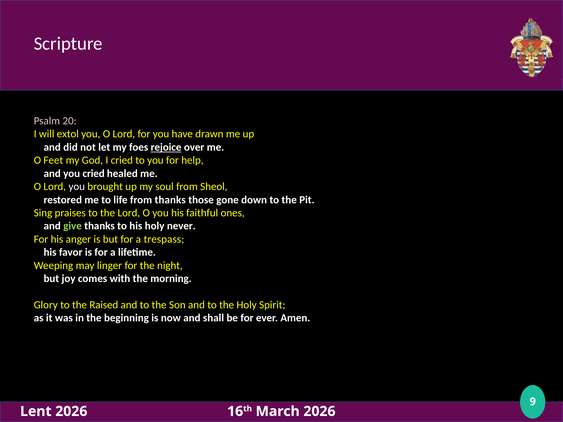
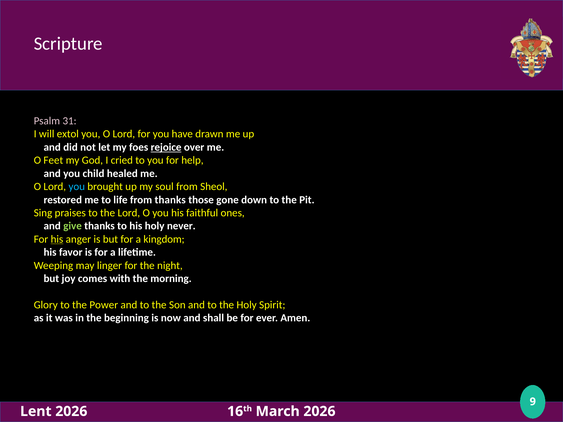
20: 20 -> 31
you cried: cried -> child
you at (77, 187) colour: white -> light blue
his at (57, 239) underline: none -> present
trespass: trespass -> kingdom
Raised: Raised -> Power
